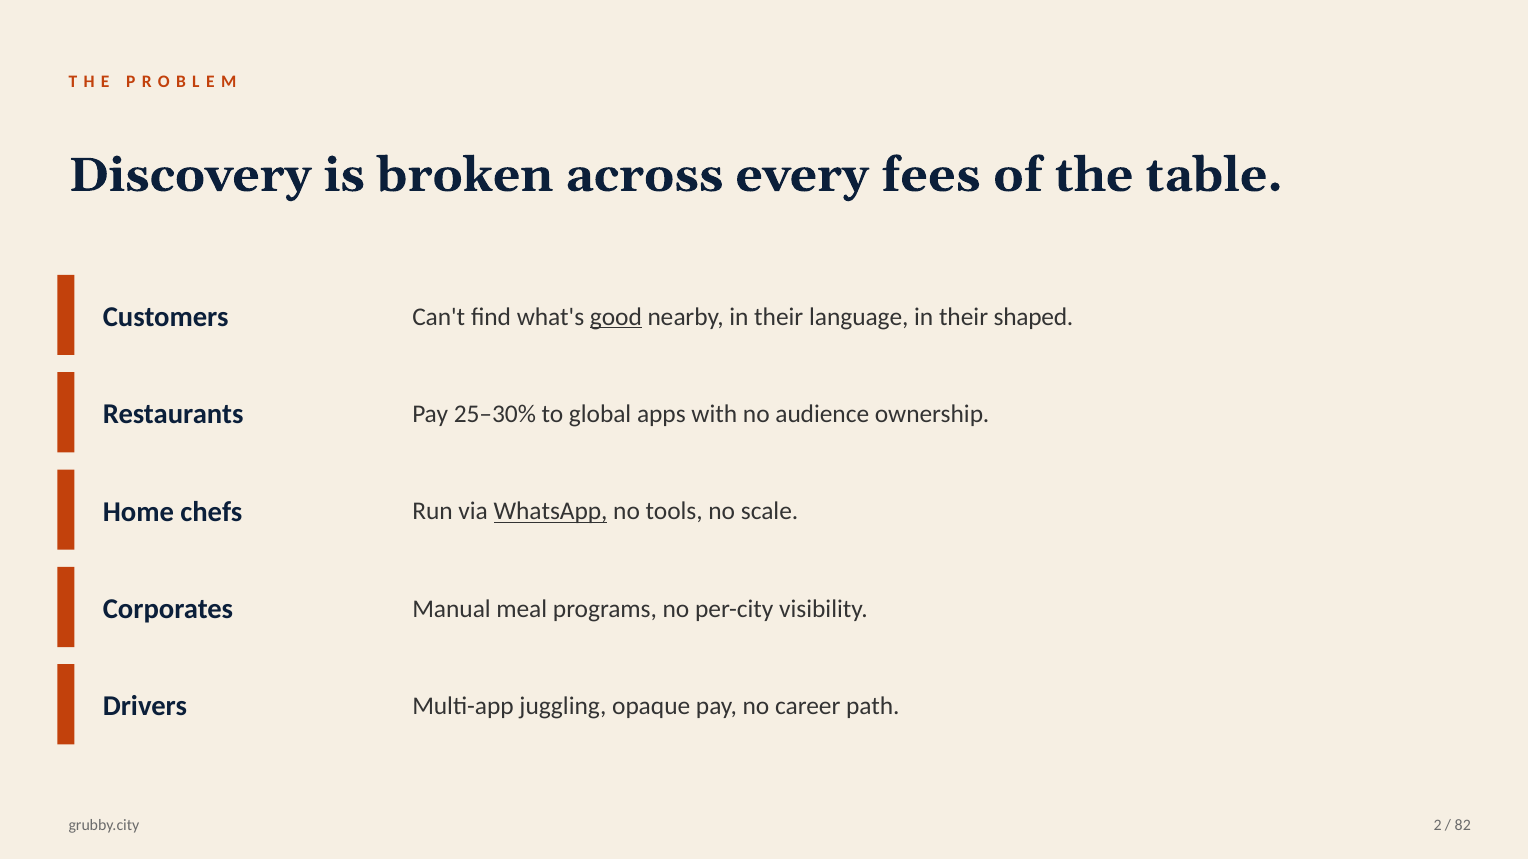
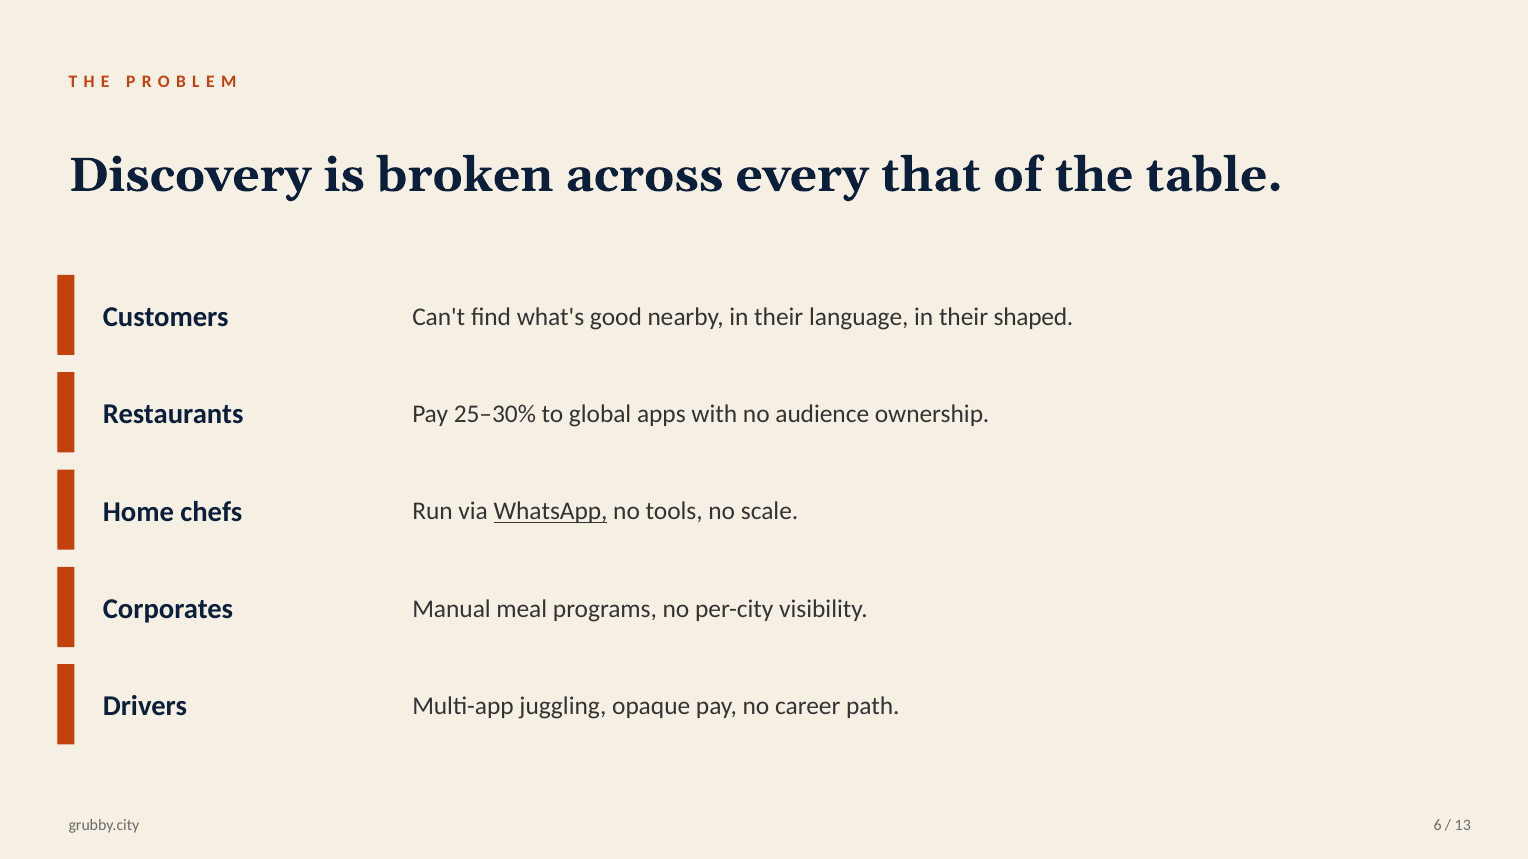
fees: fees -> that
good underline: present -> none
2: 2 -> 6
82: 82 -> 13
